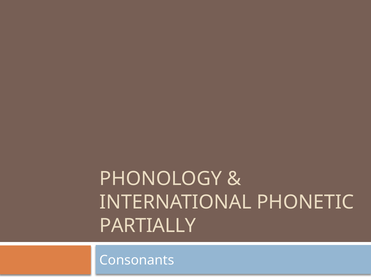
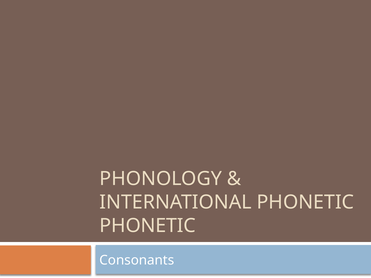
PARTIALLY at (148, 226): PARTIALLY -> PHONETIC
